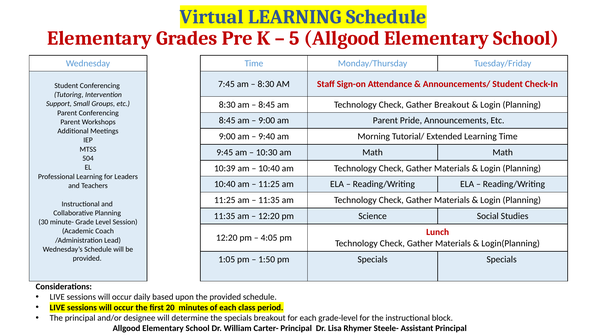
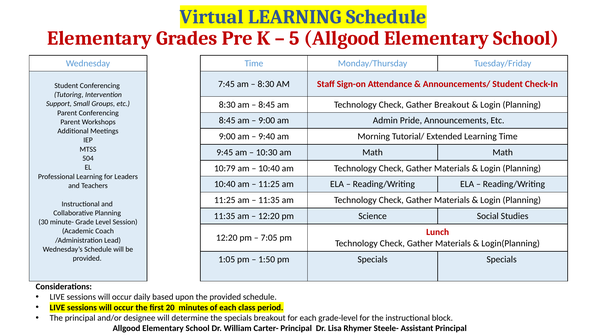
am Parent: Parent -> Admin
10:39: 10:39 -> 10:79
4:05: 4:05 -> 7:05
